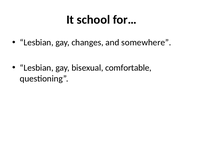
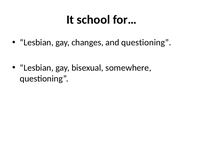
and somewhere: somewhere -> questioning
comfortable: comfortable -> somewhere
